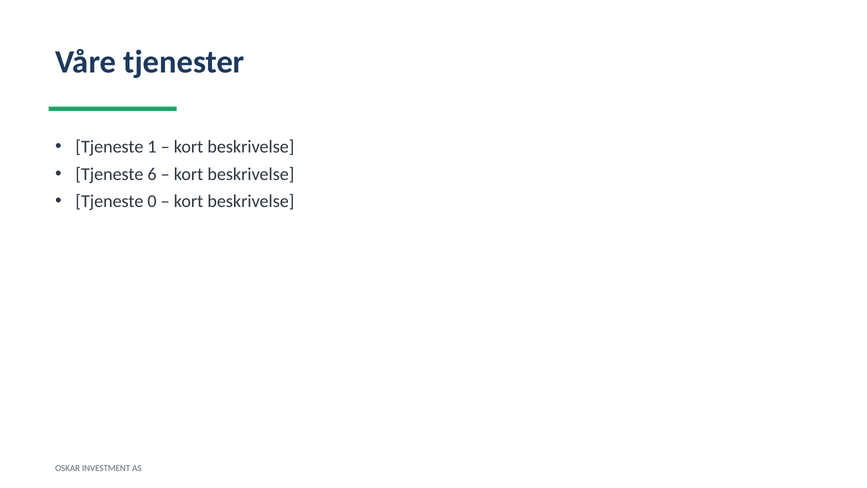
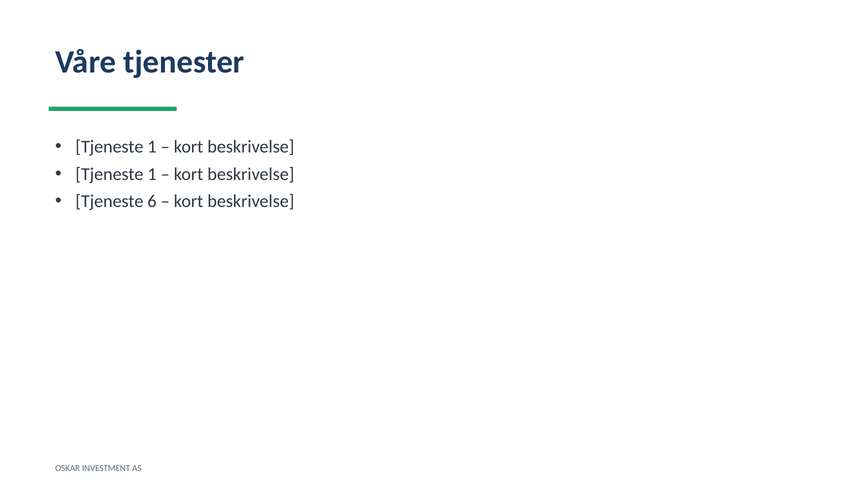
6 at (152, 174): 6 -> 1
0: 0 -> 6
